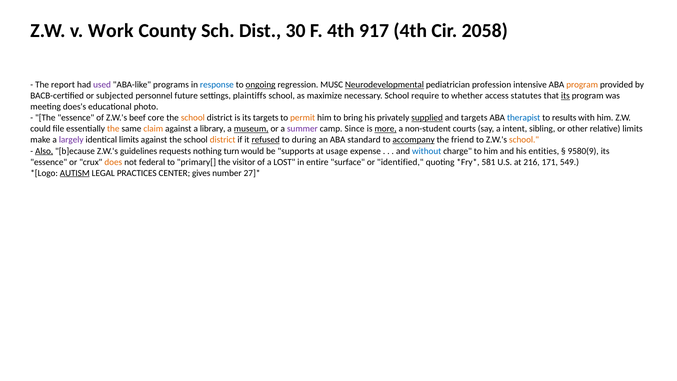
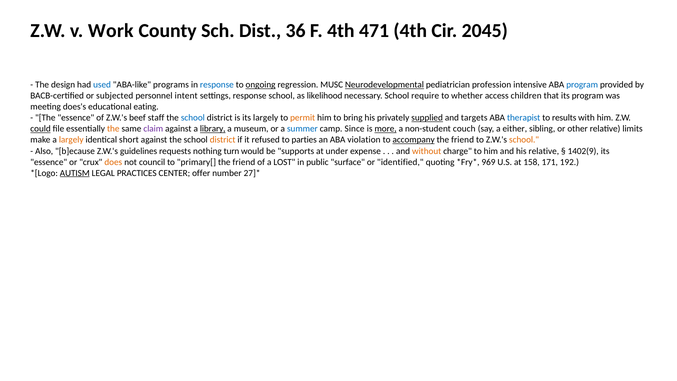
30: 30 -> 36
917: 917 -> 471
2058: 2058 -> 2045
report: report -> design
used colour: purple -> blue
program at (582, 85) colour: orange -> blue
future: future -> intent
settings plaintiffs: plaintiffs -> response
maximize: maximize -> likelihood
statutes: statutes -> children
its at (565, 96) underline: present -> none
photo: photo -> eating
core: core -> staff
school at (193, 118) colour: orange -> blue
its targets: targets -> largely
could underline: none -> present
claim colour: orange -> purple
library underline: none -> present
museum underline: present -> none
summer colour: purple -> blue
courts: courts -> couch
intent: intent -> either
largely at (71, 140) colour: purple -> orange
identical limits: limits -> short
refused underline: present -> none
during: during -> parties
standard: standard -> violation
Also underline: present -> none
usage: usage -> under
without colour: blue -> orange
his entities: entities -> relative
9580(9: 9580(9 -> 1402(9
federal: federal -> council
visitor at (244, 162): visitor -> friend
entire: entire -> public
581: 581 -> 969
216: 216 -> 158
549: 549 -> 192
gives: gives -> offer
